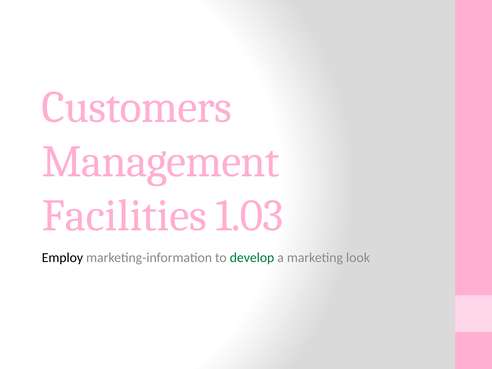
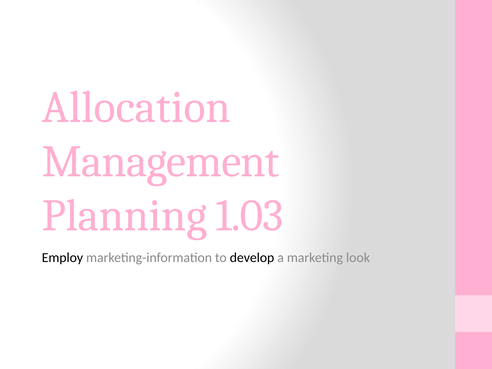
Customers: Customers -> Allocation
Facilities: Facilities -> Planning
develop colour: green -> black
